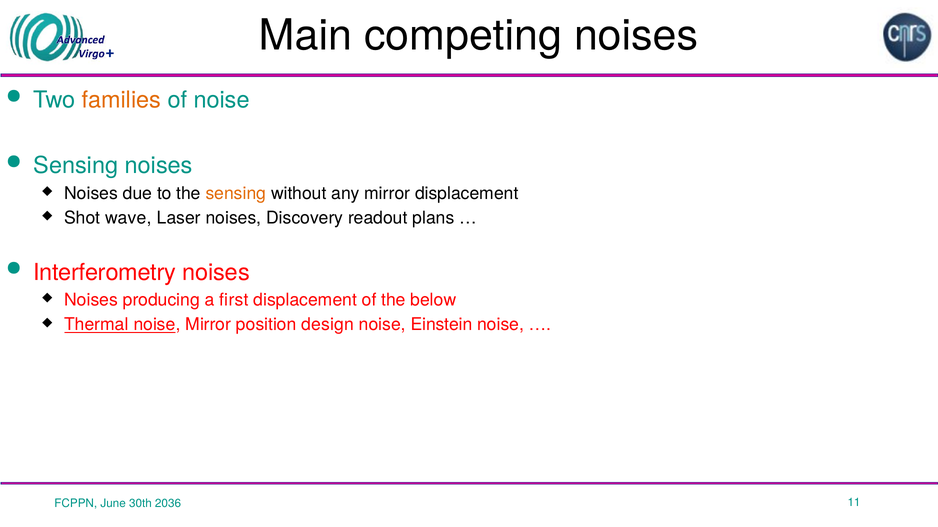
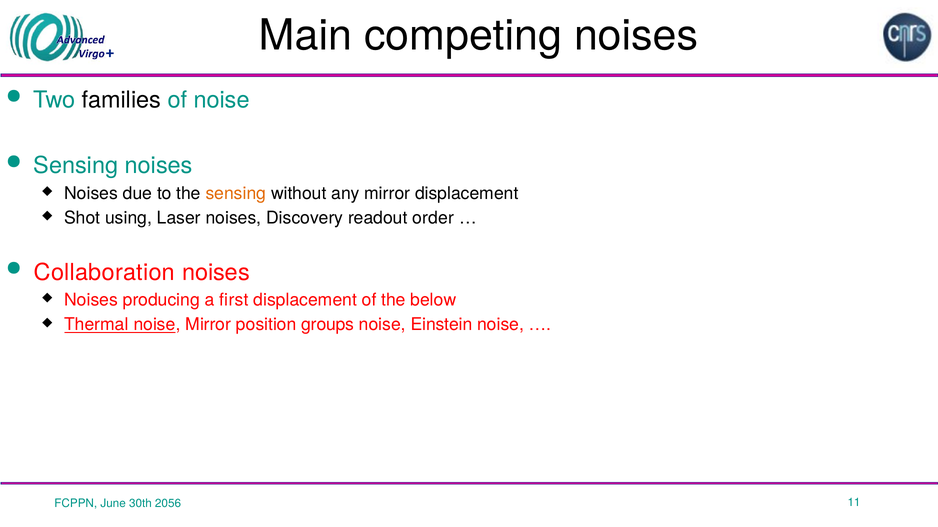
families colour: orange -> black
wave: wave -> using
plans: plans -> order
Interferometry: Interferometry -> Collaboration
design: design -> groups
2036: 2036 -> 2056
